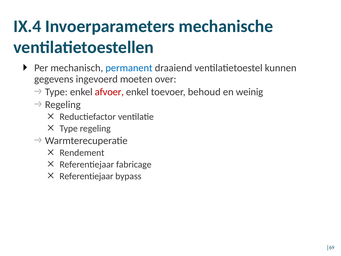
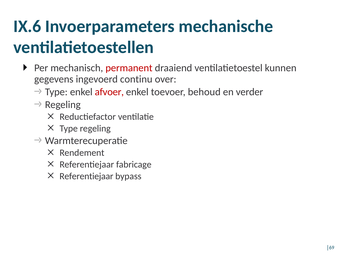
IX.4: IX.4 -> IX.6
permanent colour: blue -> red
moeten: moeten -> continu
weinig: weinig -> verder
